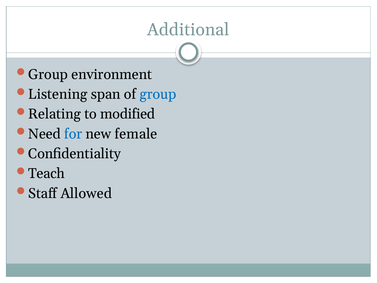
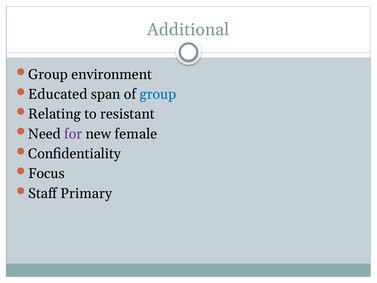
Listening: Listening -> Educated
modified: modified -> resistant
for colour: blue -> purple
Teach: Teach -> Focus
Allowed: Allowed -> Primary
